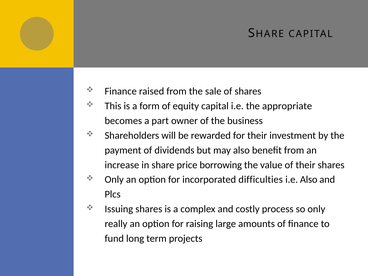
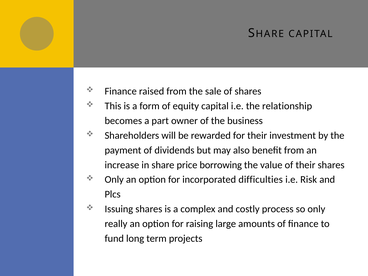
appropriate: appropriate -> relationship
i.e Also: Also -> Risk
